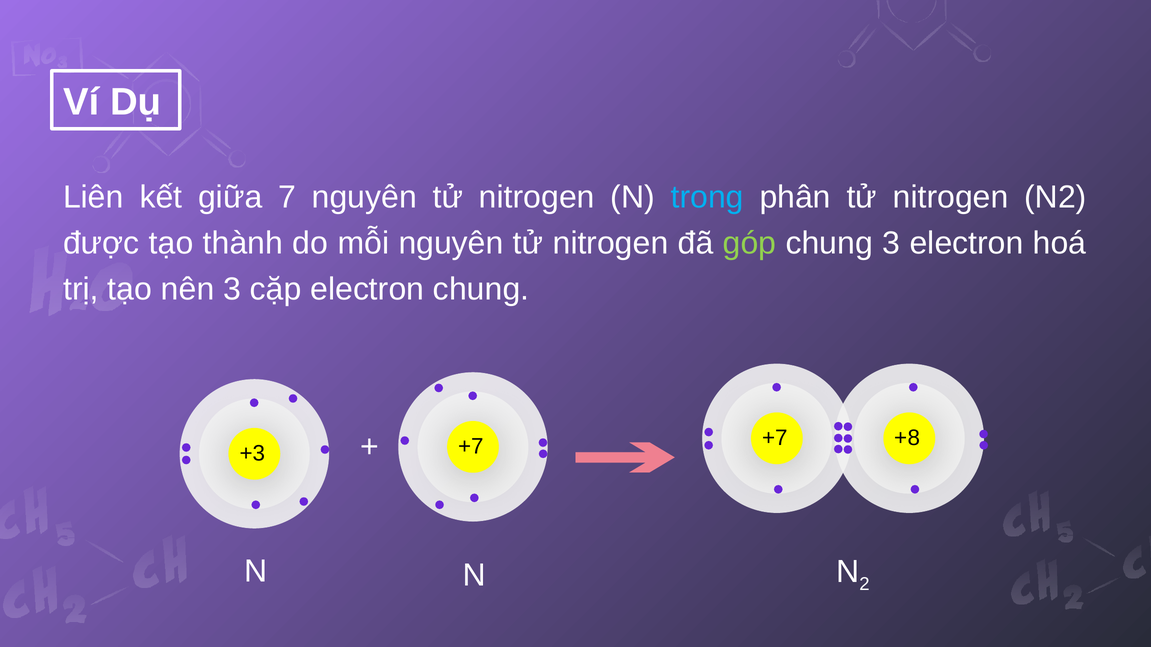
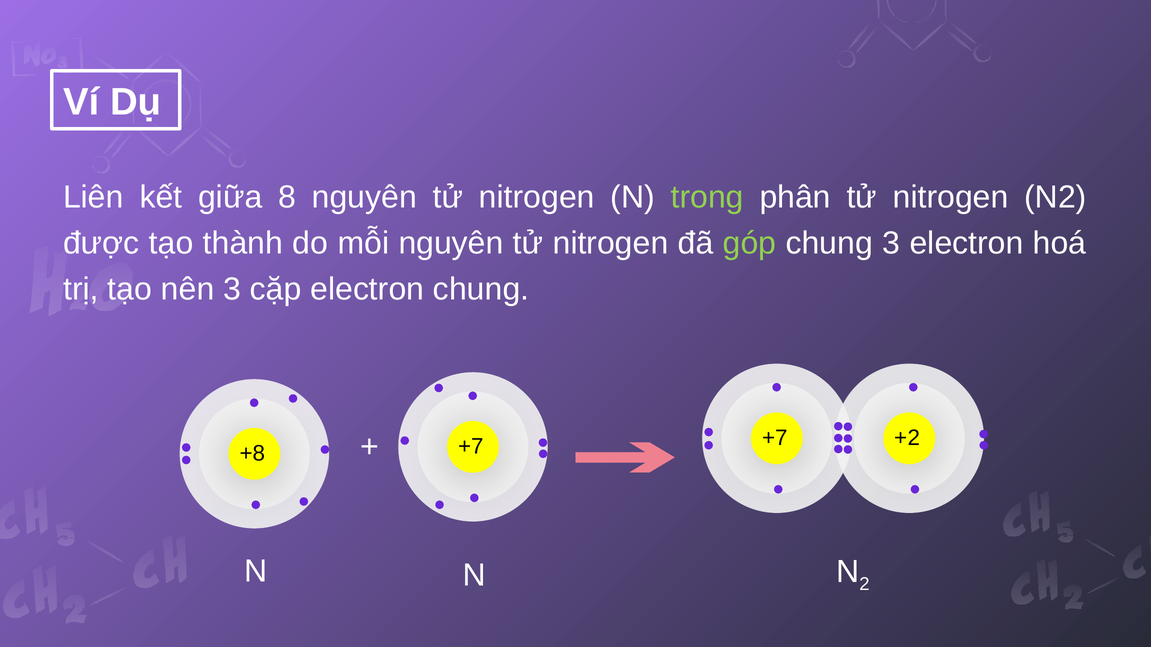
7: 7 -> 8
trong colour: light blue -> light green
+8: +8 -> +2
+3: +3 -> +8
